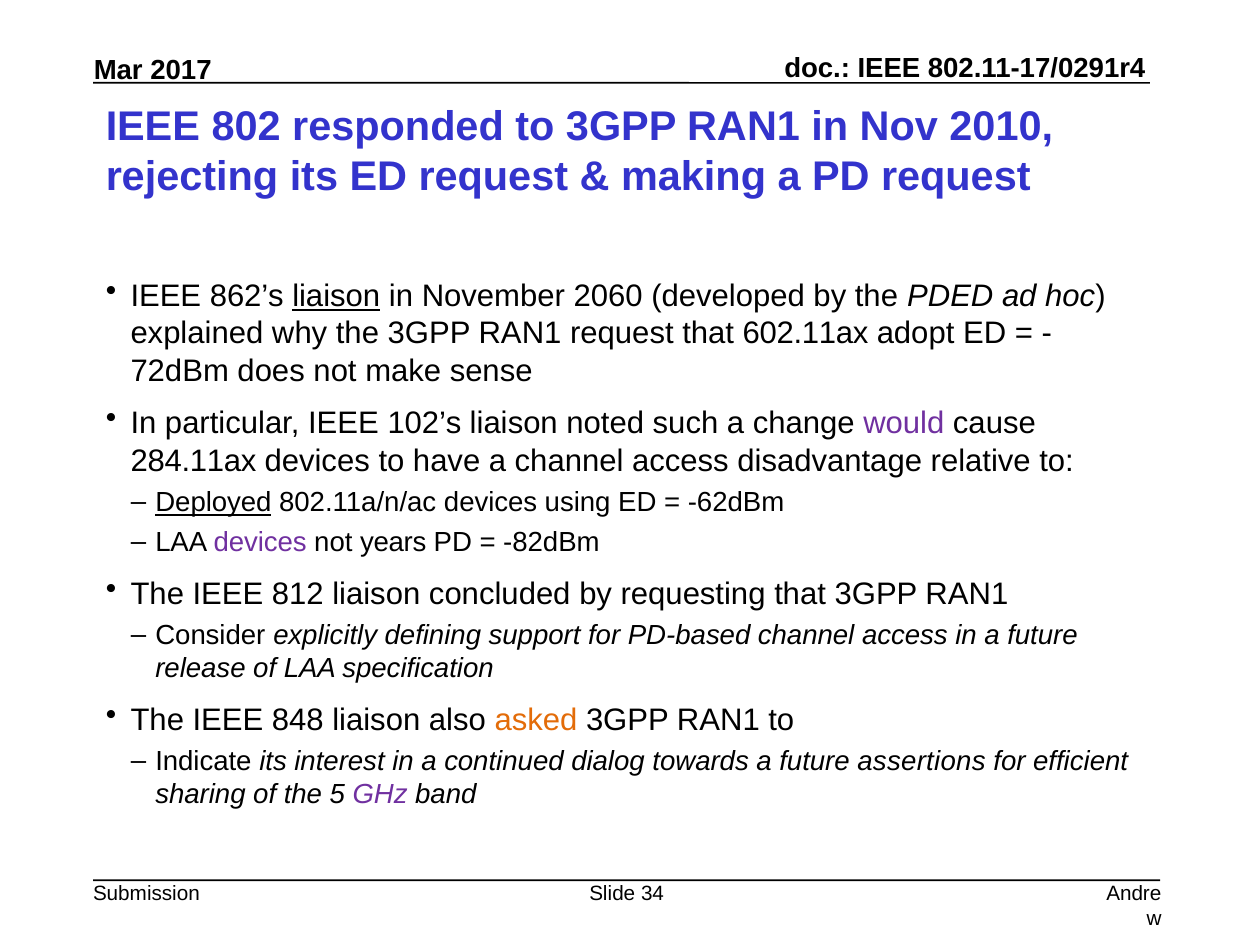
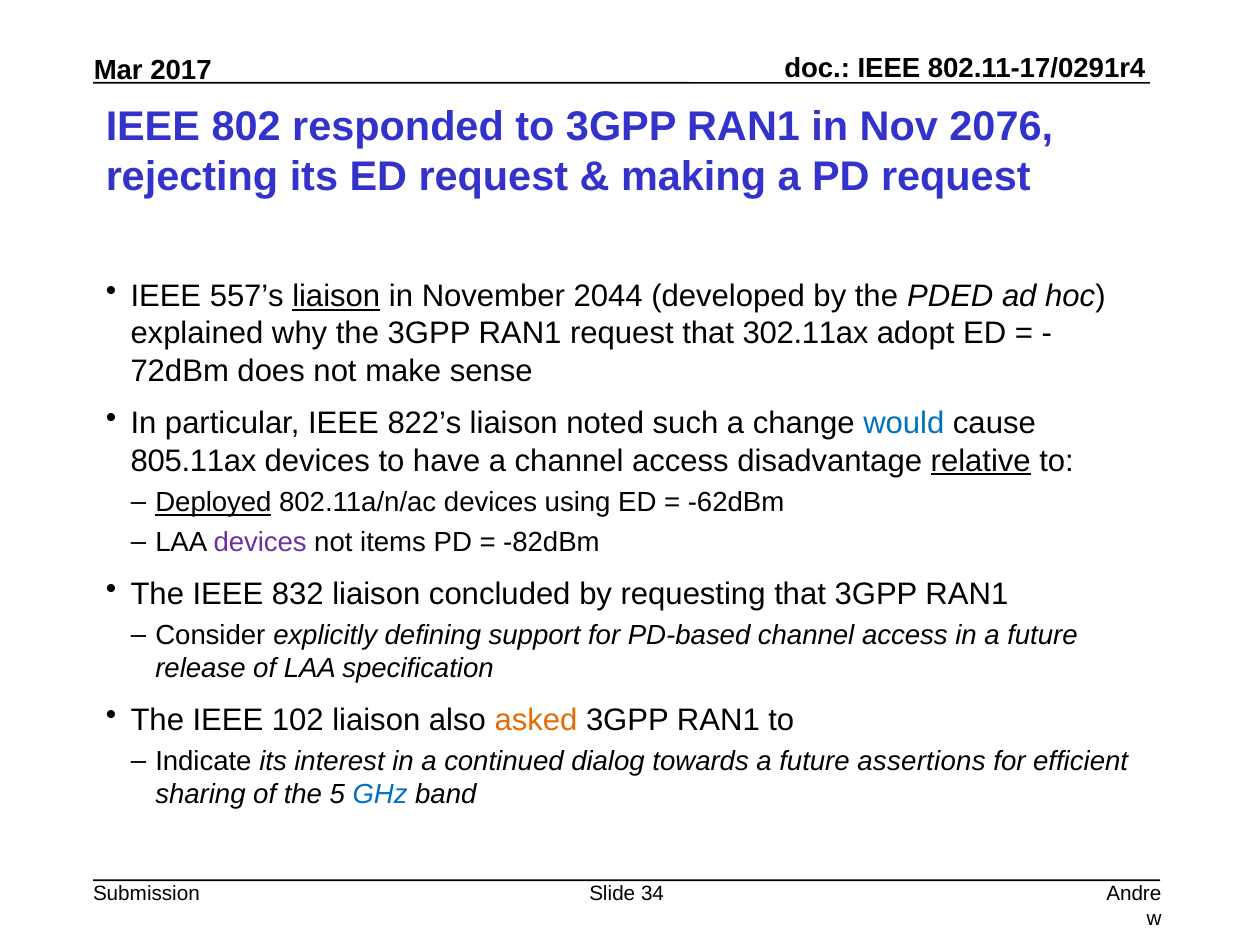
2010: 2010 -> 2076
862’s: 862’s -> 557’s
2060: 2060 -> 2044
602.11ax: 602.11ax -> 302.11ax
102’s: 102’s -> 822’s
would colour: purple -> blue
284.11ax: 284.11ax -> 805.11ax
relative underline: none -> present
years: years -> items
812: 812 -> 832
848: 848 -> 102
GHz colour: purple -> blue
